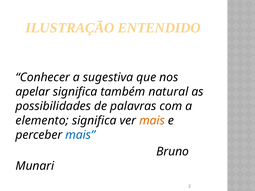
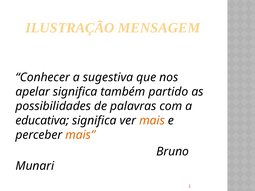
ENTENDIDO: ENTENDIDO -> MENSAGEM
natural: natural -> partido
elemento: elemento -> educativa
mais at (80, 135) colour: blue -> orange
